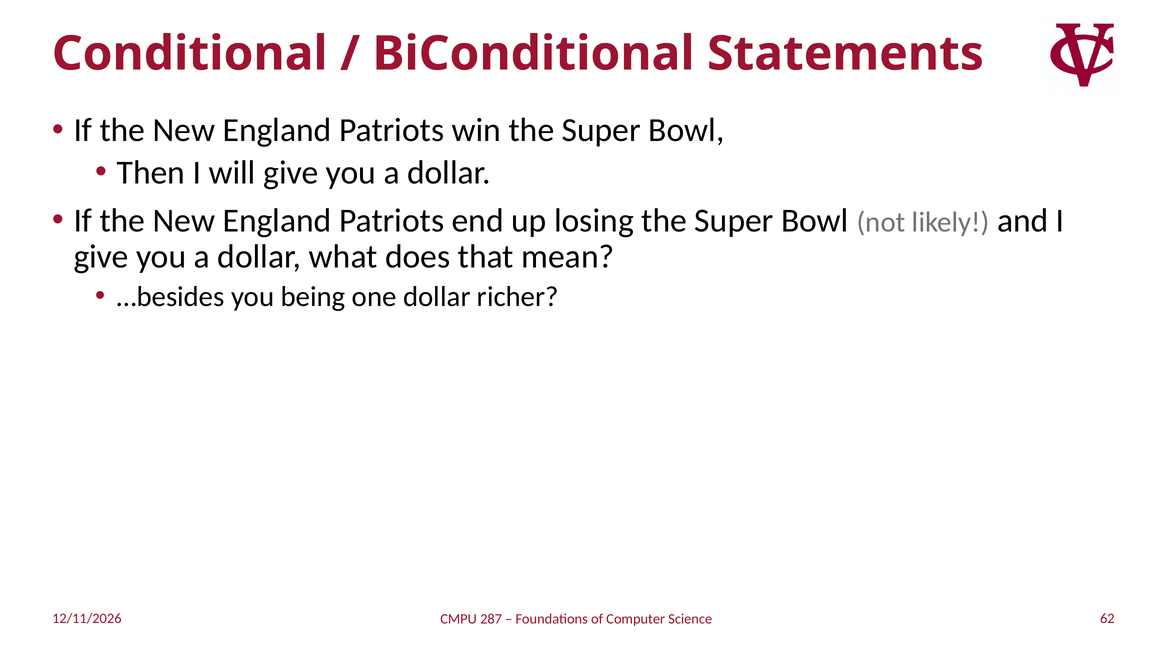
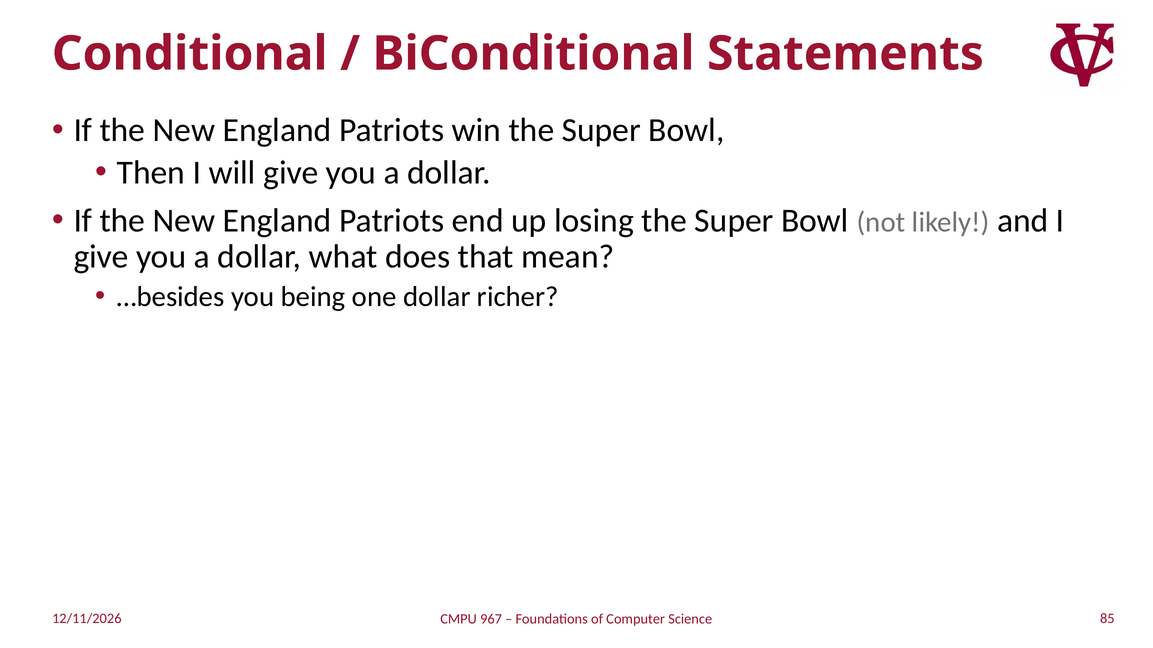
62: 62 -> 85
287: 287 -> 967
